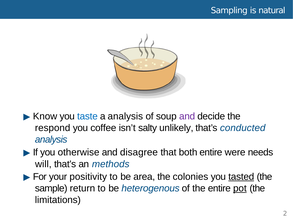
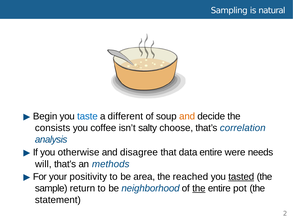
Know: Know -> Begin
a analysis: analysis -> different
and at (187, 116) colour: purple -> orange
respond: respond -> consists
unlikely: unlikely -> choose
conducted: conducted -> correlation
both: both -> data
colonies: colonies -> reached
heterogenous: heterogenous -> neighborhood
the at (199, 188) underline: none -> present
pot underline: present -> none
limitations: limitations -> statement
